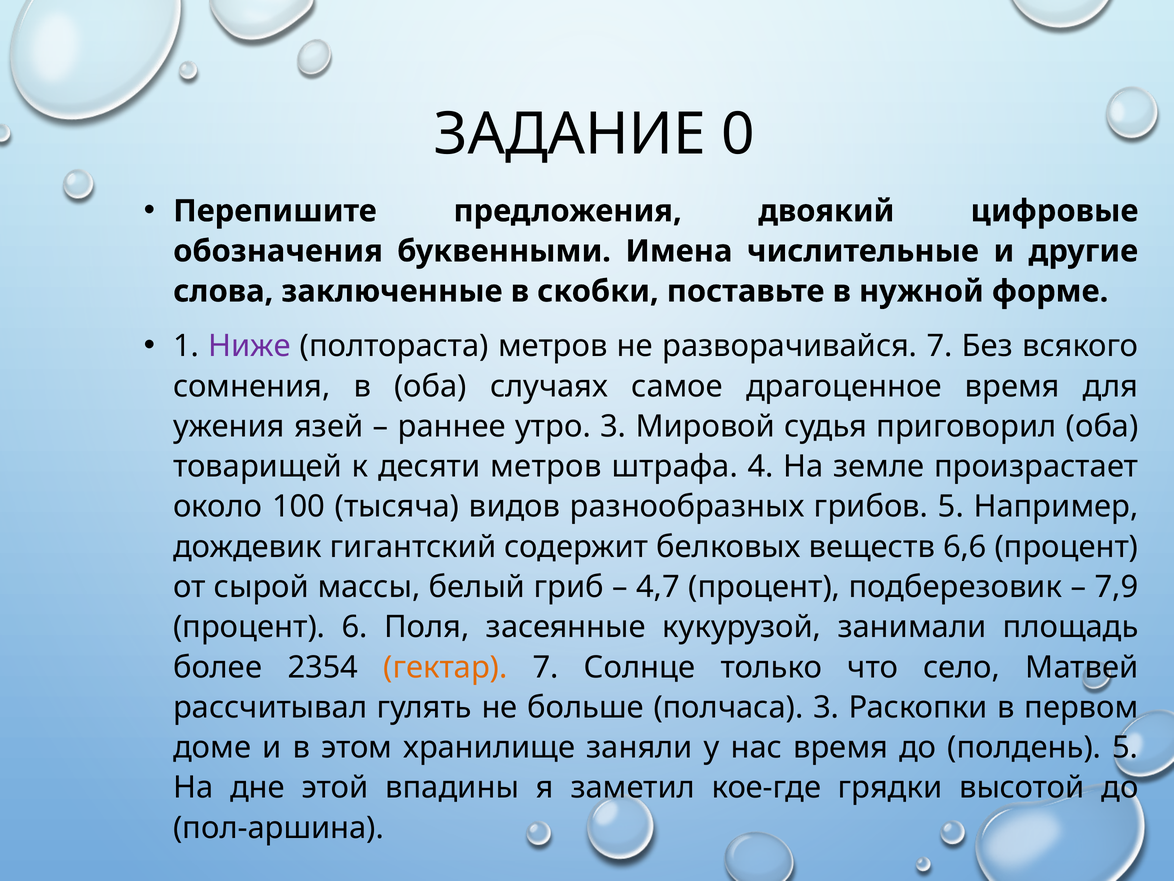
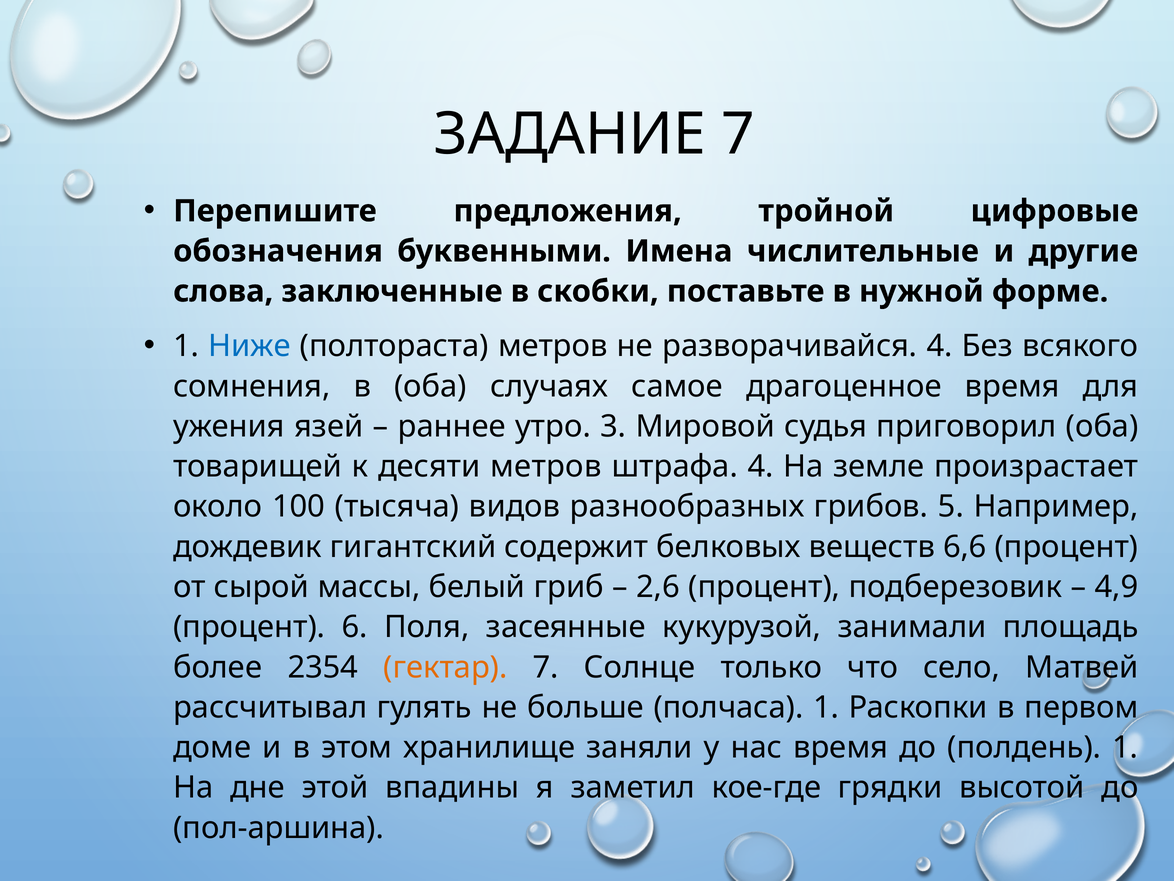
ЗАДАНИЕ 0: 0 -> 7
двоякий: двоякий -> тройной
Ниже colour: purple -> blue
разворачивайся 7: 7 -> 4
4,7: 4,7 -> 2,6
7,9: 7,9 -> 4,9
полчаса 3: 3 -> 1
полдень 5: 5 -> 1
